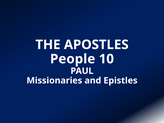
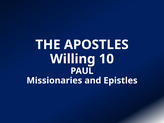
People: People -> Willing
